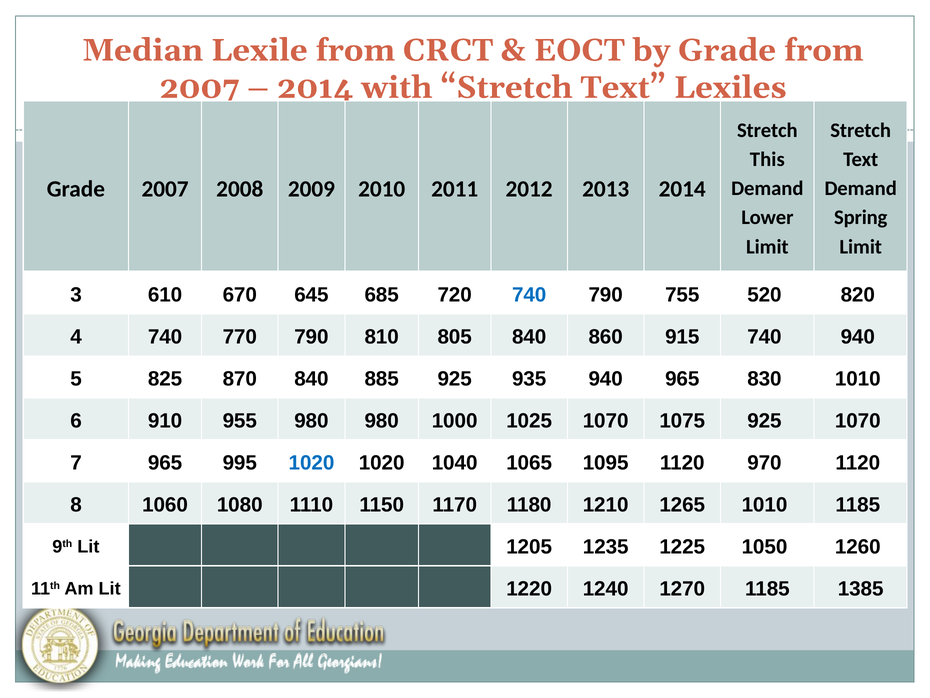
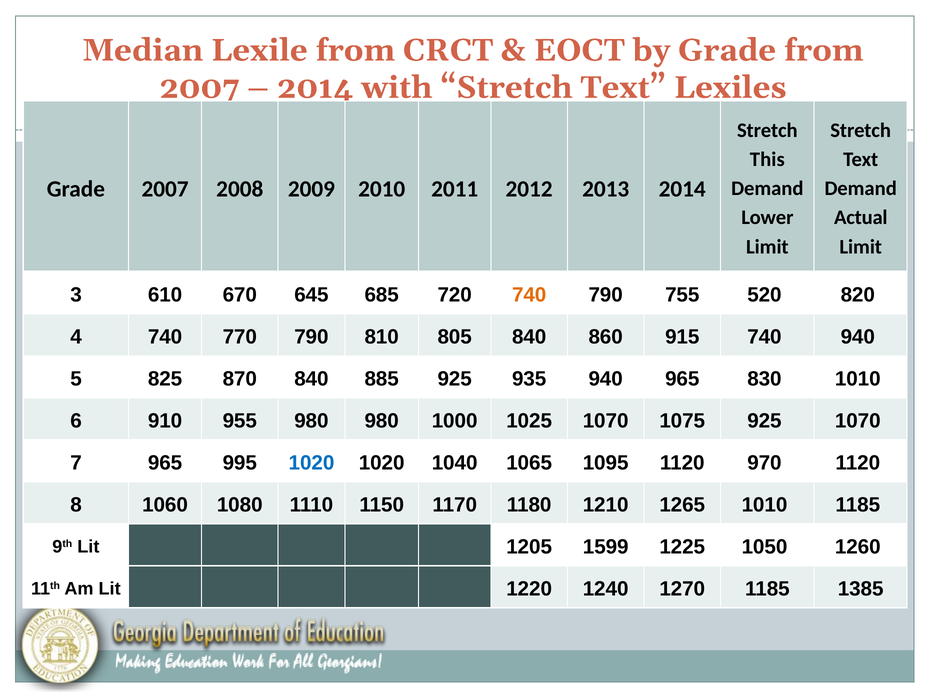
Spring: Spring -> Actual
740 at (529, 295) colour: blue -> orange
1235: 1235 -> 1599
